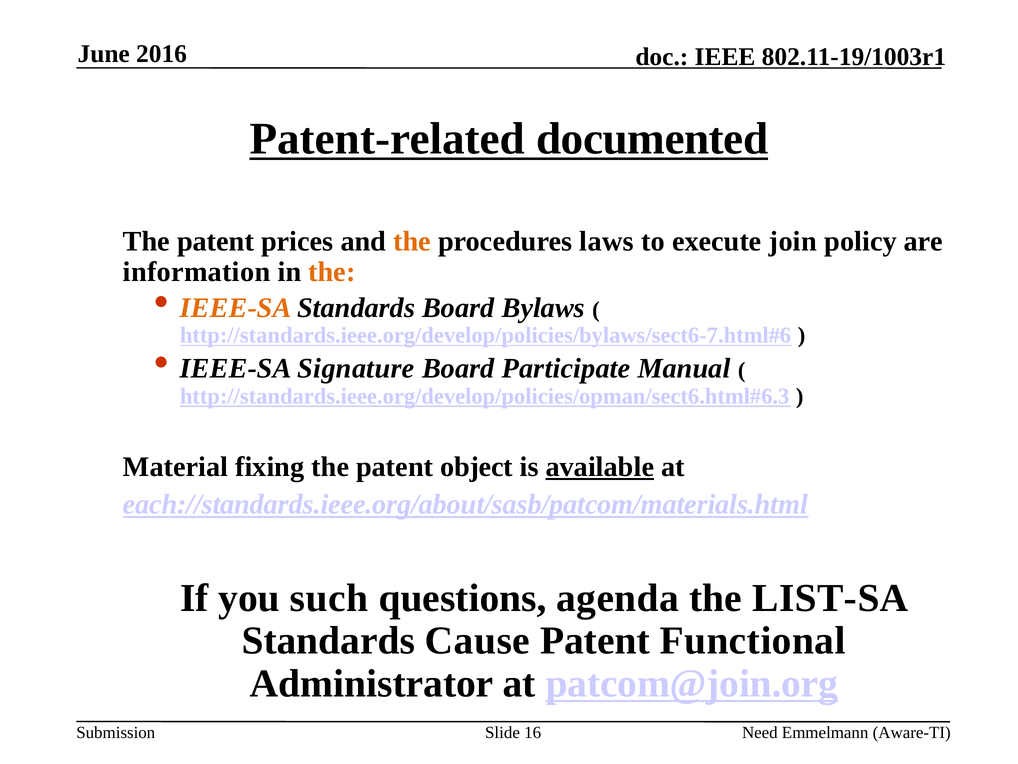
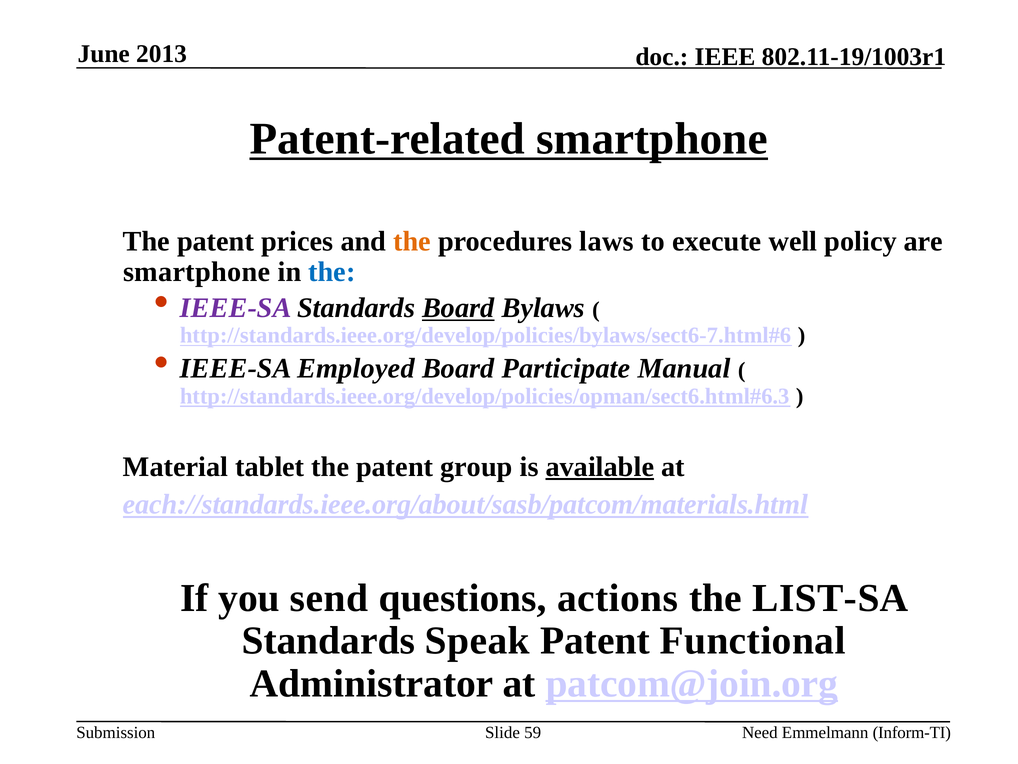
2016: 2016 -> 2013
Patent-related documented: documented -> smartphone
join: join -> well
information at (197, 272): information -> smartphone
the at (332, 272) colour: orange -> blue
IEEE-SA at (236, 308) colour: orange -> purple
Board at (458, 308) underline: none -> present
Signature: Signature -> Employed
fixing: fixing -> tablet
object: object -> group
such: such -> send
agenda: agenda -> actions
Cause: Cause -> Speak
16: 16 -> 59
Aware-TI: Aware-TI -> Inform-TI
